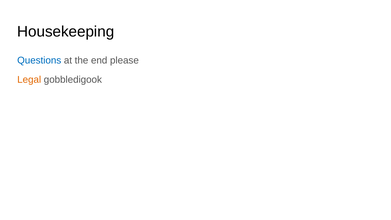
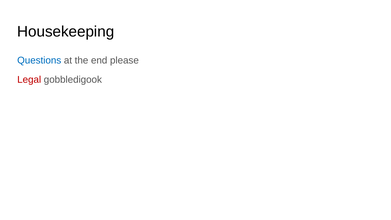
Legal colour: orange -> red
